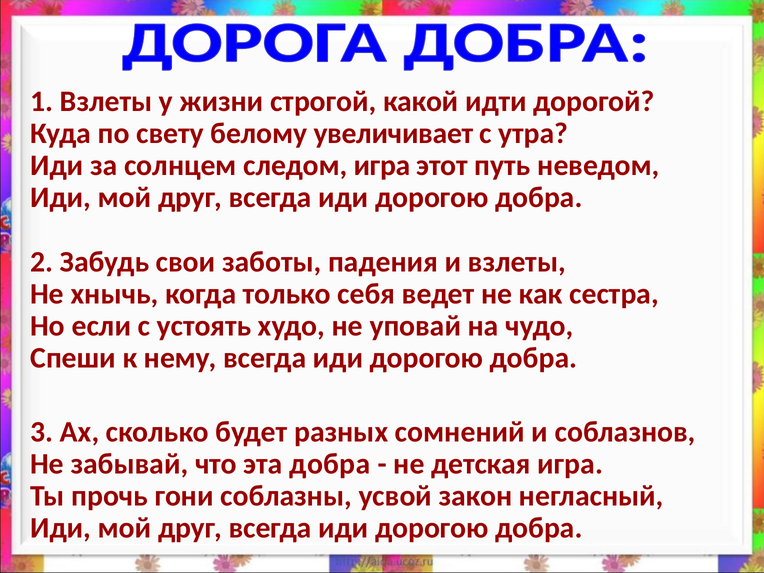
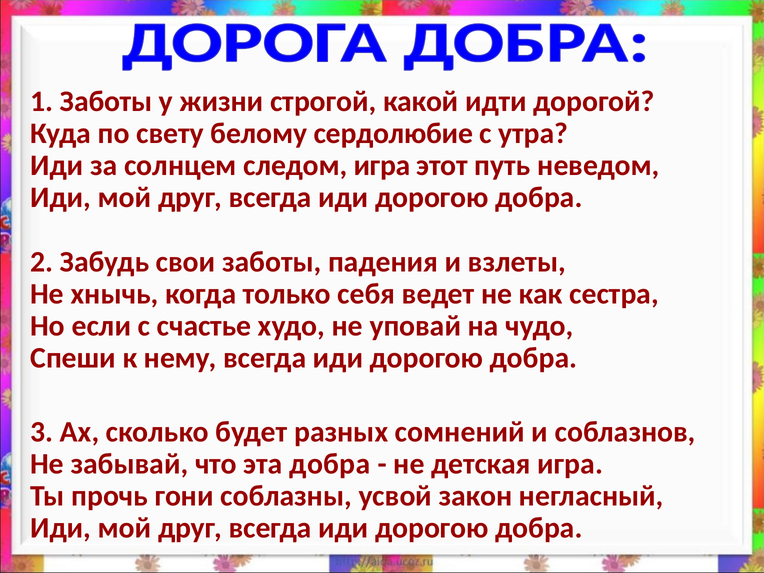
1 Взлеты: Взлеты -> Заботы
увеличивает: увеличивает -> сердолюбие
устоять: устоять -> счастье
